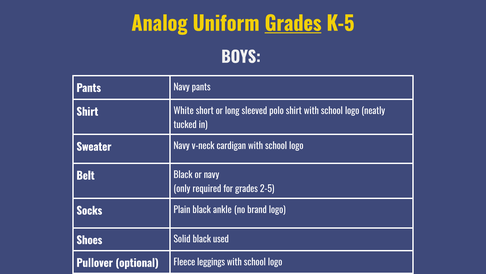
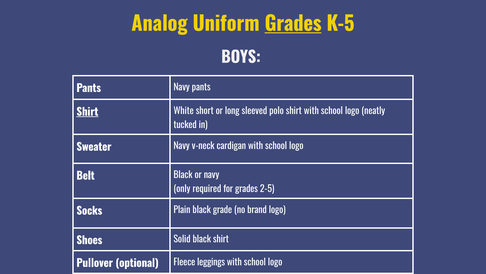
Shirt at (87, 112) underline: none -> present
ankle: ankle -> grade
black used: used -> shirt
